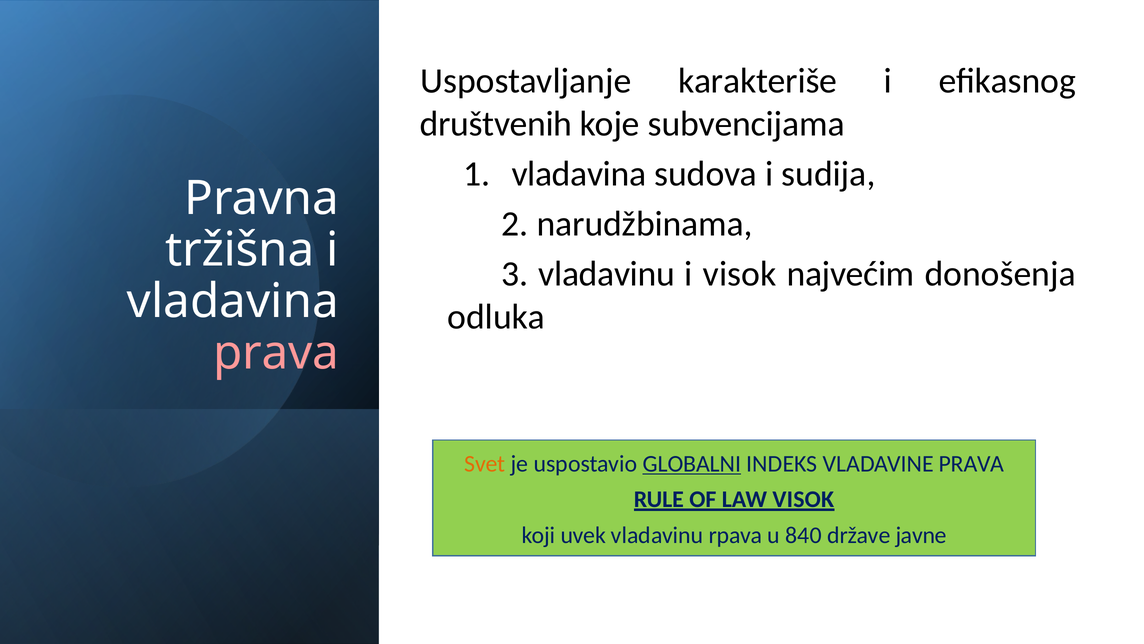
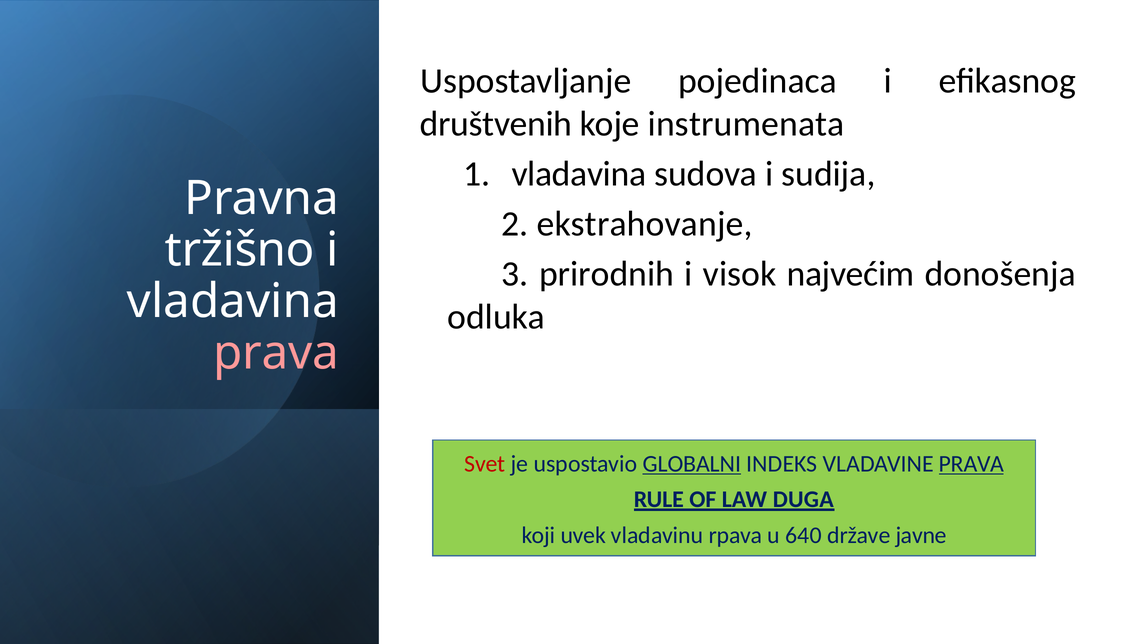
karakteriše: karakteriše -> pojedinaca
subvencijama: subvencijama -> instrumenata
narudžbinama: narudžbinama -> ekstrahovanje
tržišna: tržišna -> tržišno
3 vladavinu: vladavinu -> prirodnih
Svet colour: orange -> red
PRAVA at (971, 463) underline: none -> present
LAW VISOK: VISOK -> DUGA
840: 840 -> 640
